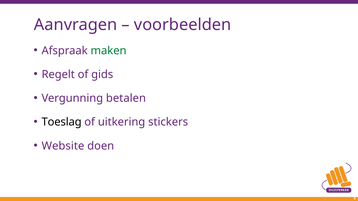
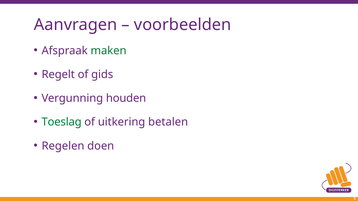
betalen: betalen -> houden
Toeslag colour: black -> green
stickers: stickers -> betalen
Website: Website -> Regelen
